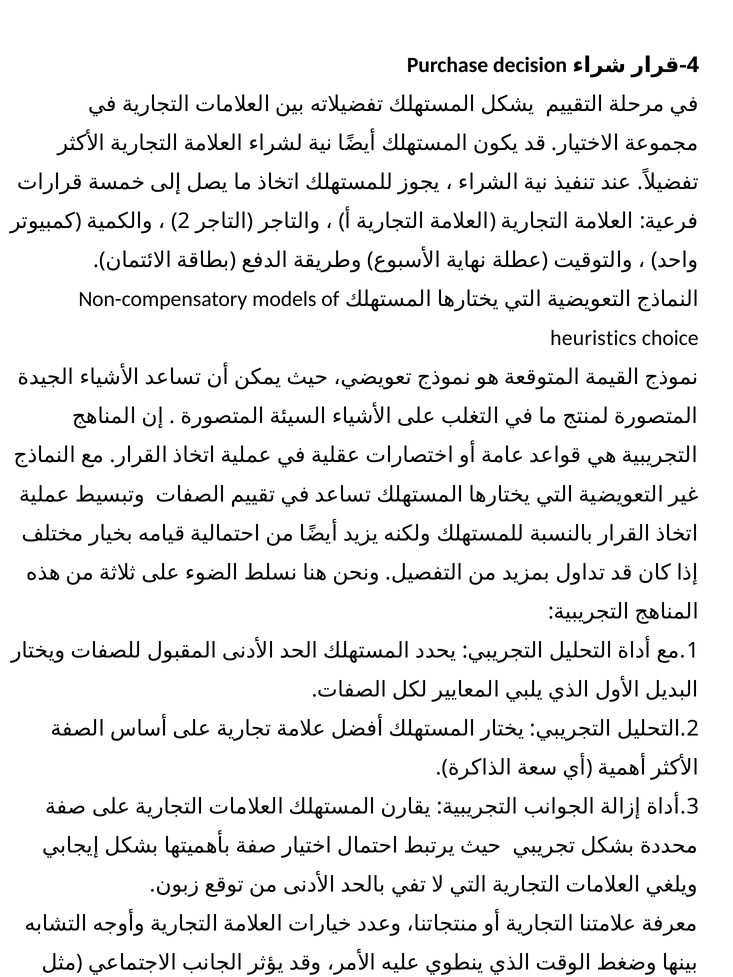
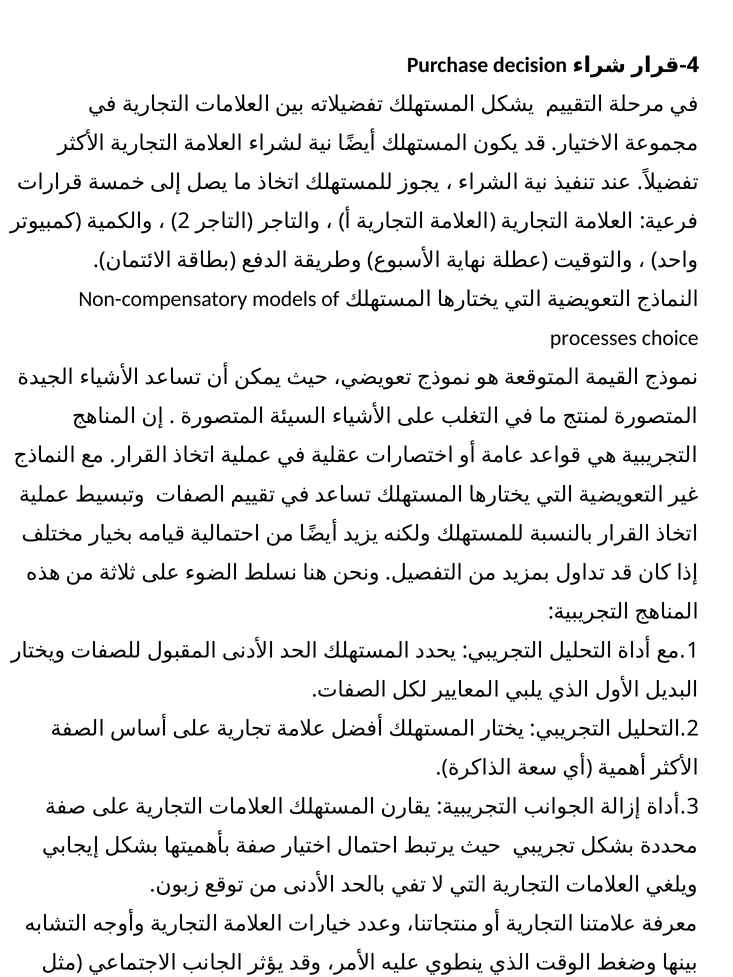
heuristics: heuristics -> processes
